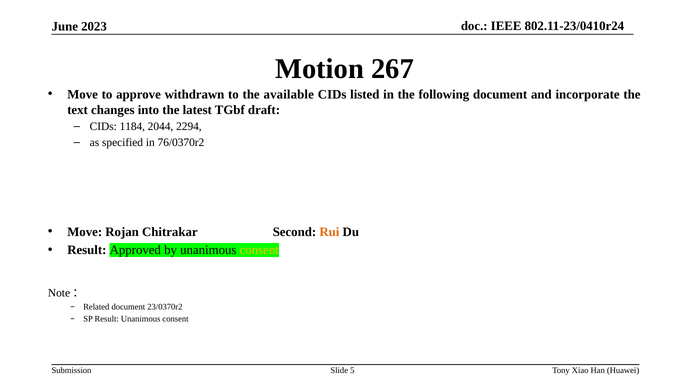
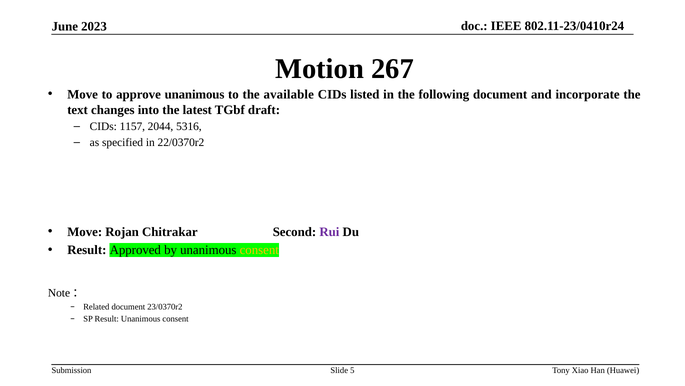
approve withdrawn: withdrawn -> unanimous
1184: 1184 -> 1157
2294: 2294 -> 5316
76/0370r2: 76/0370r2 -> 22/0370r2
Rui colour: orange -> purple
